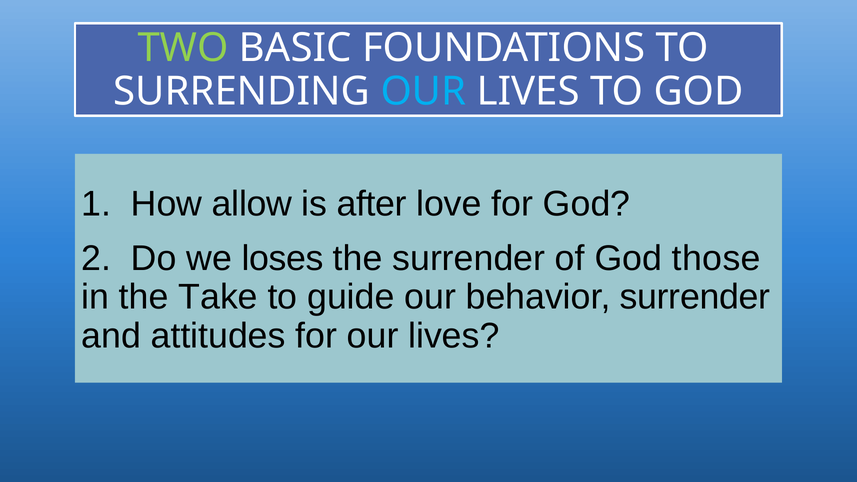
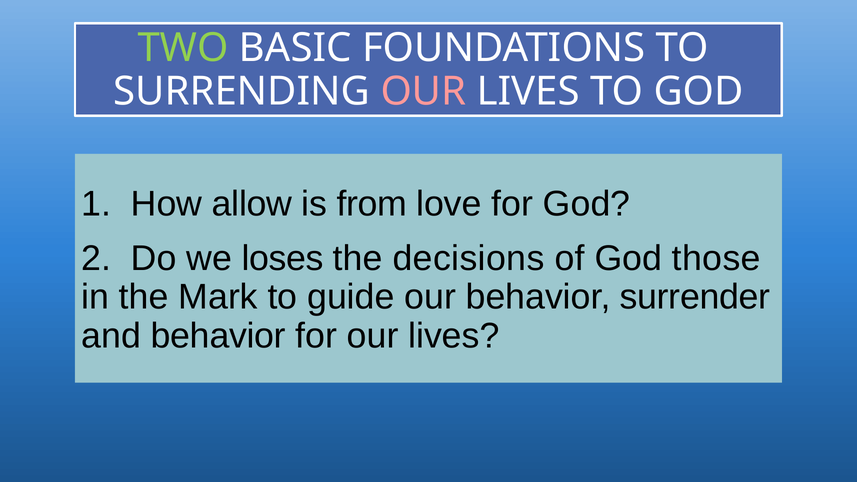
OUR at (423, 91) colour: light blue -> pink
after: after -> from
the surrender: surrender -> decisions
Take: Take -> Mark
and attitudes: attitudes -> behavior
